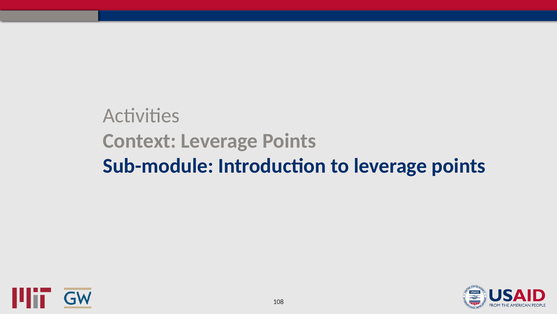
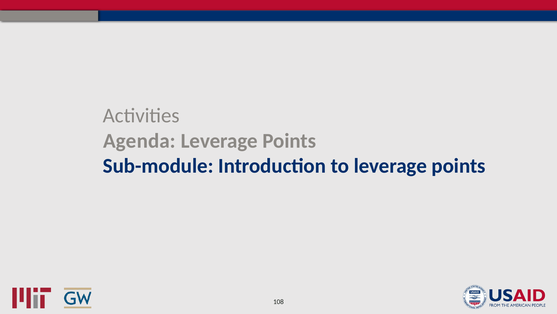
Context: Context -> Agenda
